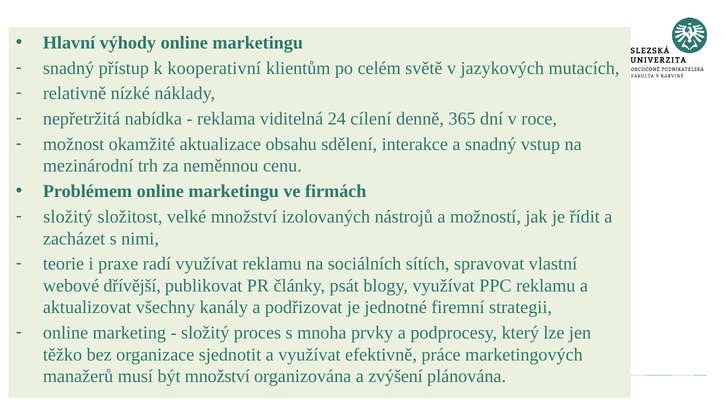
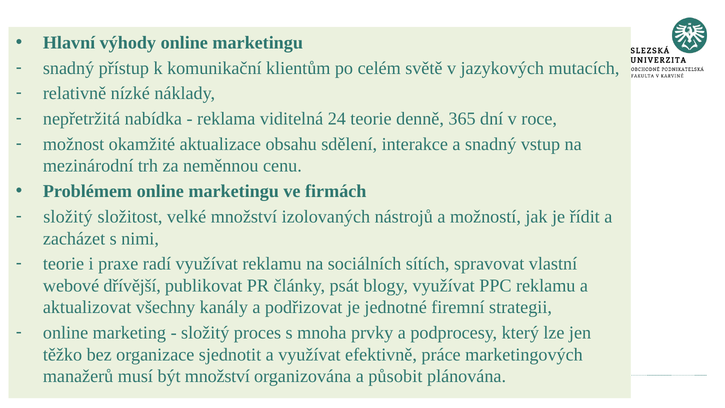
kooperativní: kooperativní -> komunikační
24 cílení: cílení -> teorie
zvýšení: zvýšení -> působit
